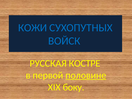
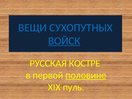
КОЖИ: КОЖИ -> ВЕЩИ
ВОЙСК underline: none -> present
боку: боку -> пуль
